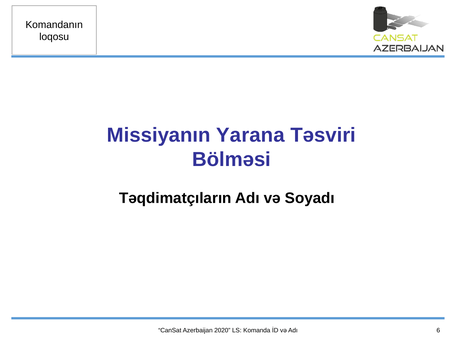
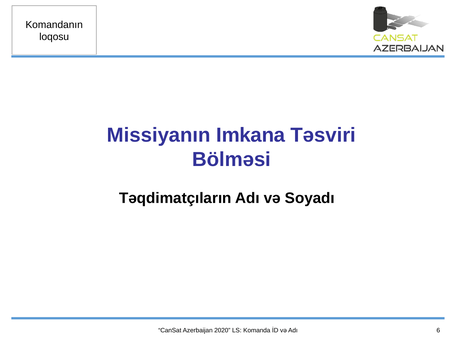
Yarana: Yarana -> Imkana
